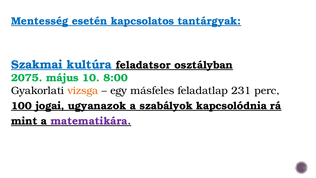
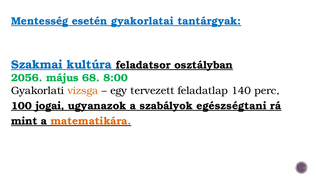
kapcsolatos: kapcsolatos -> gyakorlatai
2075: 2075 -> 2056
10: 10 -> 68
másfeles: másfeles -> tervezett
231: 231 -> 140
kapcsolódnia: kapcsolódnia -> egészségtani
matematikára colour: purple -> orange
